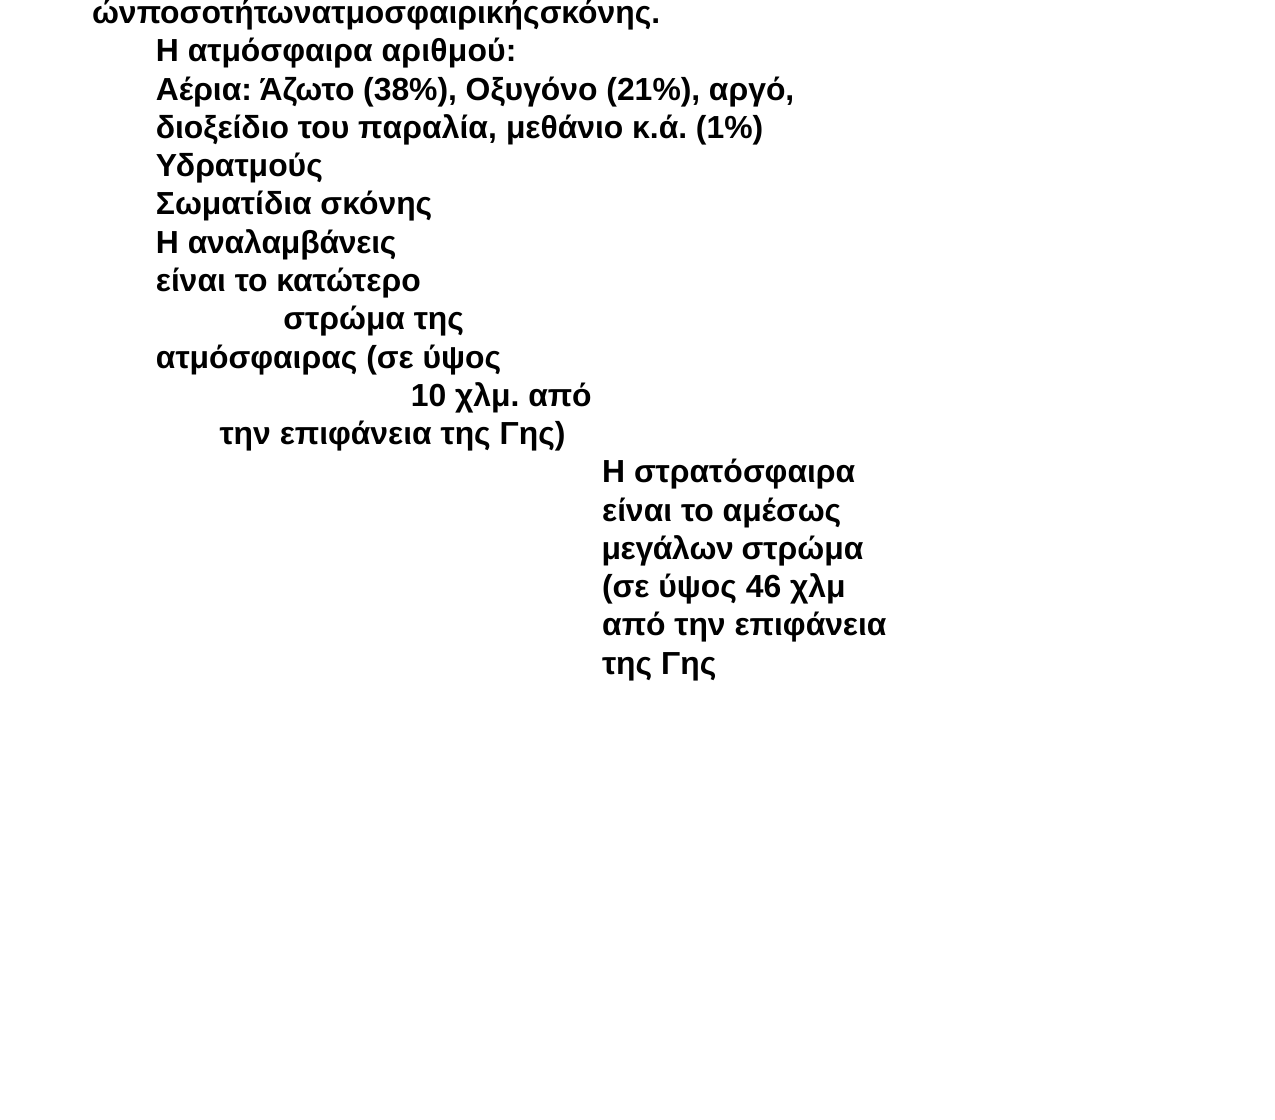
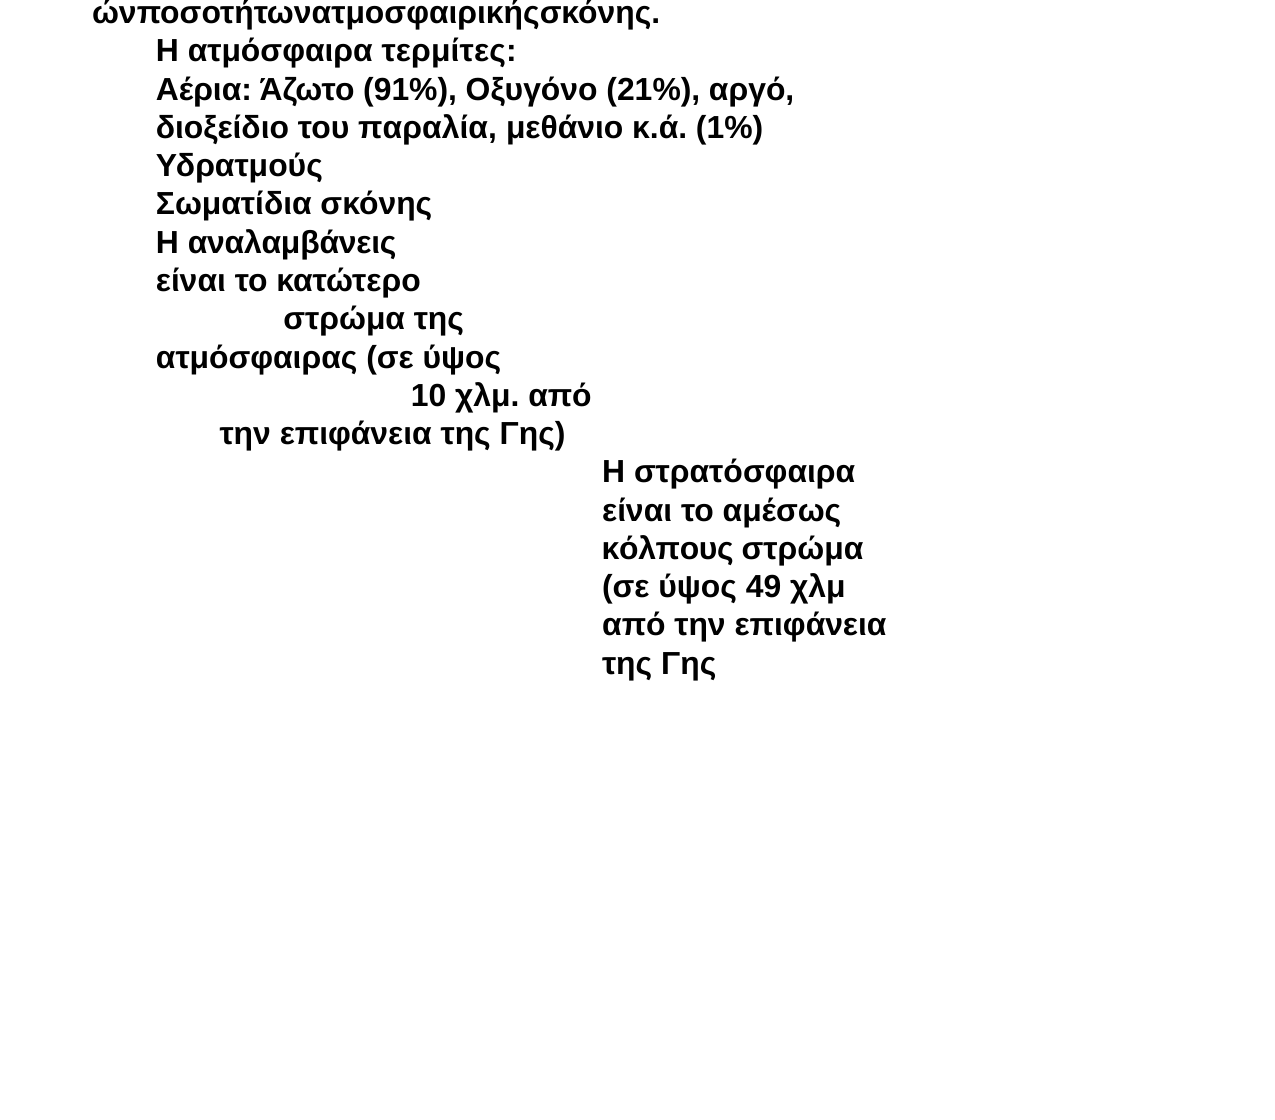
αριθμού: αριθμού -> τερμίτες
38%: 38% -> 91%
μεγάλων: μεγάλων -> κόλπους
46: 46 -> 49
